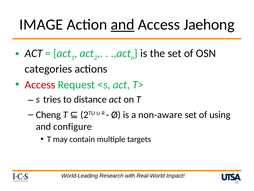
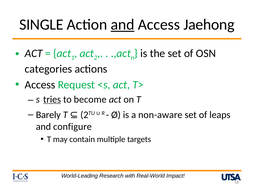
IMAGE: IMAGE -> SINGLE
Access at (40, 85) colour: red -> black
tries underline: none -> present
distance: distance -> become
Cheng: Cheng -> Barely
using: using -> leaps
